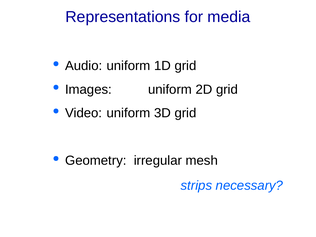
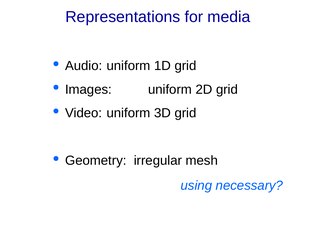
strips: strips -> using
